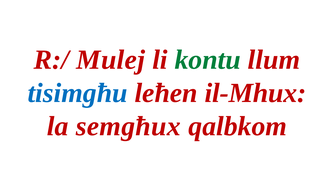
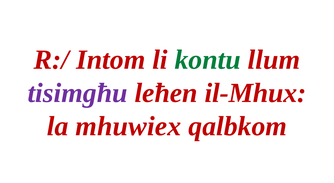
Mulej: Mulej -> Intom
tisimgħu colour: blue -> purple
semgħux: semgħux -> mhuwiex
